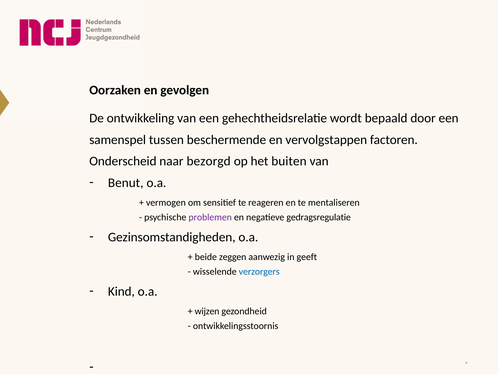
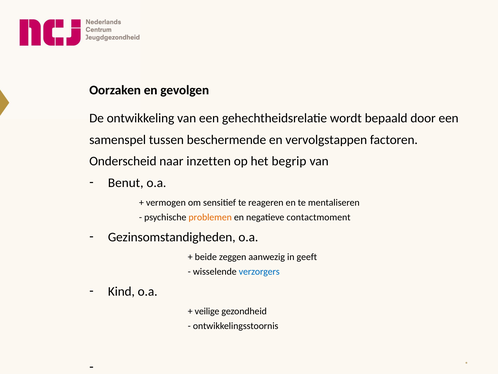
bezorgd: bezorgd -> inzetten
buiten: buiten -> begrip
problemen colour: purple -> orange
gedragsregulatie: gedragsregulatie -> contactmoment
wijzen: wijzen -> veilige
